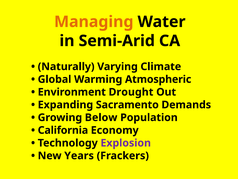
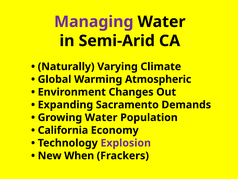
Managing colour: orange -> purple
Drought: Drought -> Changes
Growing Below: Below -> Water
Years: Years -> When
